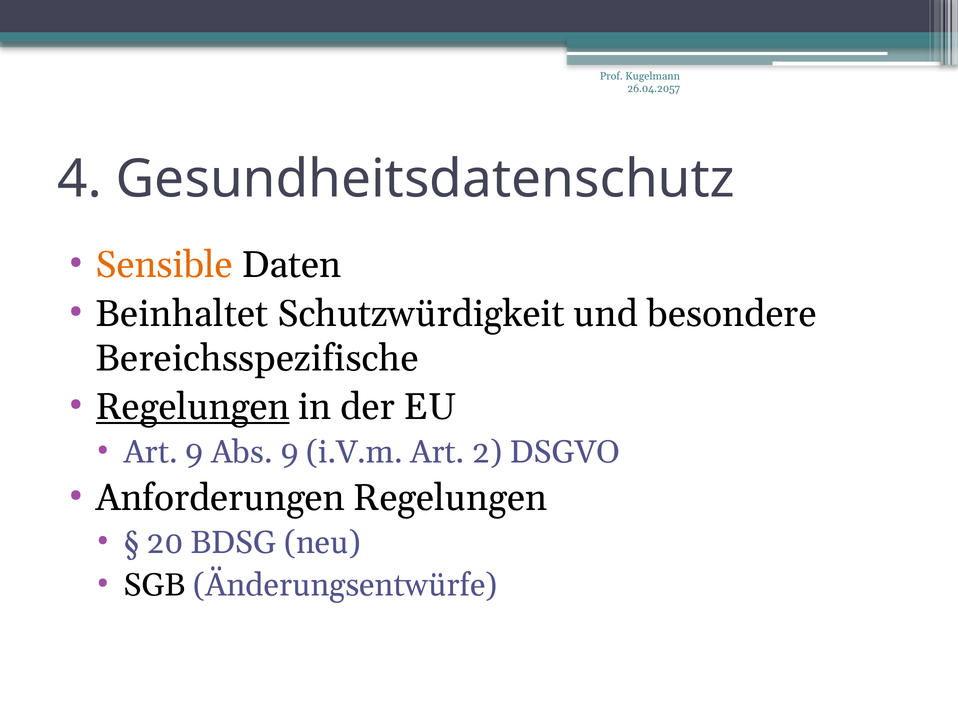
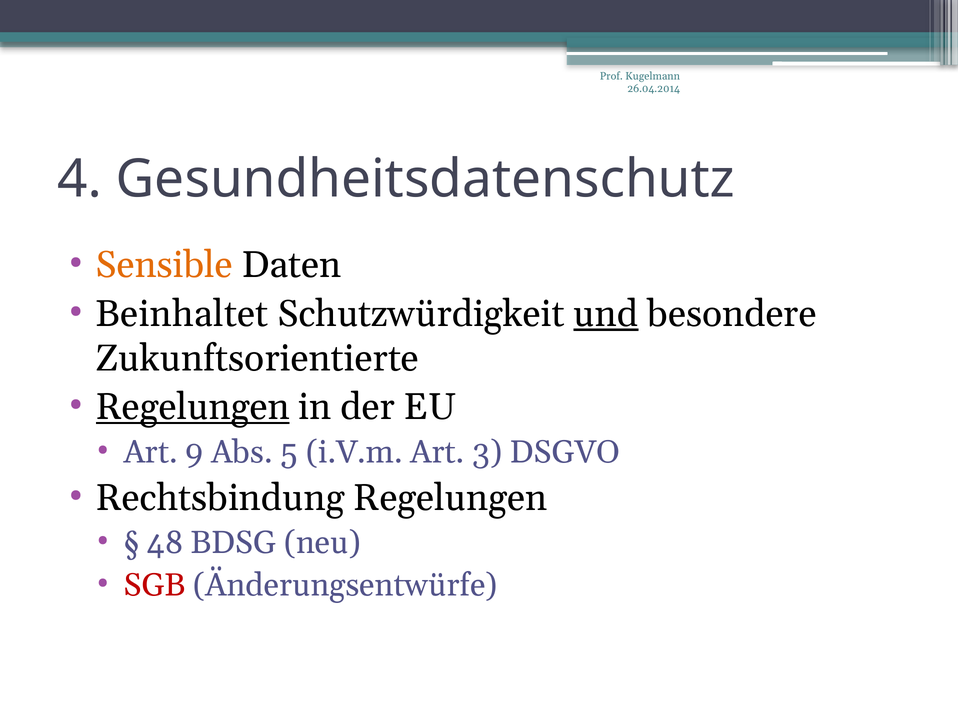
26.04.2057: 26.04.2057 -> 26.04.2014
und underline: none -> present
Bereichsspezifische: Bereichsspezifische -> Zukunftsorientierte
Abs 9: 9 -> 5
2: 2 -> 3
Anforderungen: Anforderungen -> Rechtsbindung
20: 20 -> 48
SGB colour: black -> red
